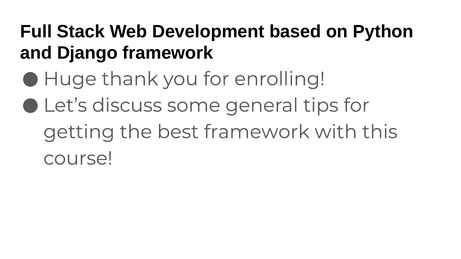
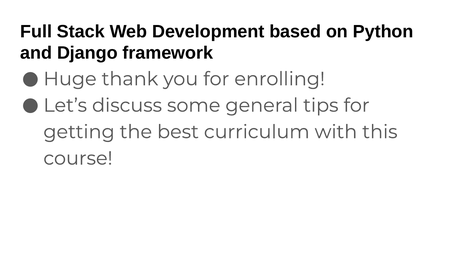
best framework: framework -> curriculum
